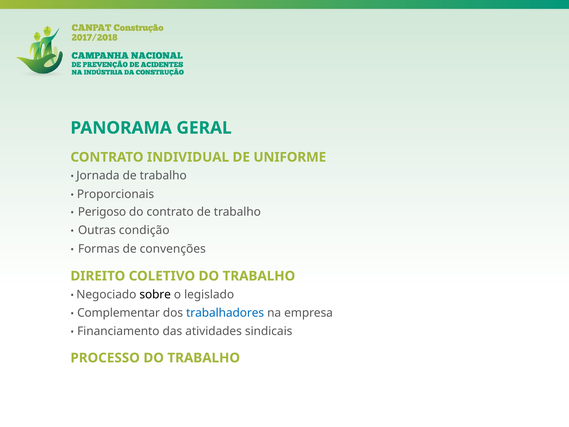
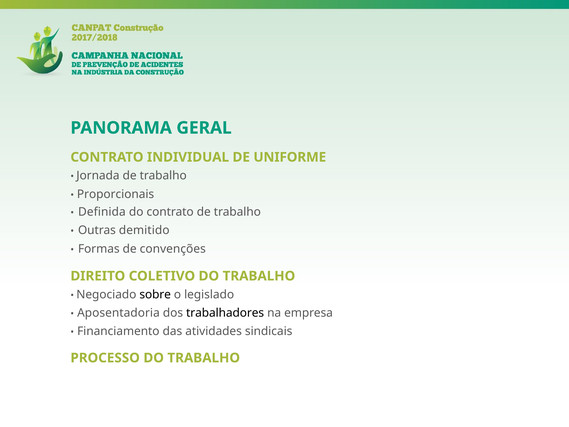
Perigoso: Perigoso -> Definida
condição: condição -> demitido
Complementar: Complementar -> Aposentadoria
trabalhadores colour: blue -> black
